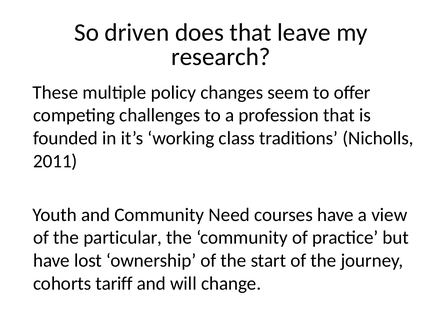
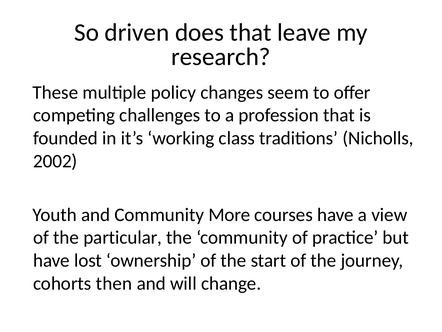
2011: 2011 -> 2002
Need: Need -> More
tariff: tariff -> then
